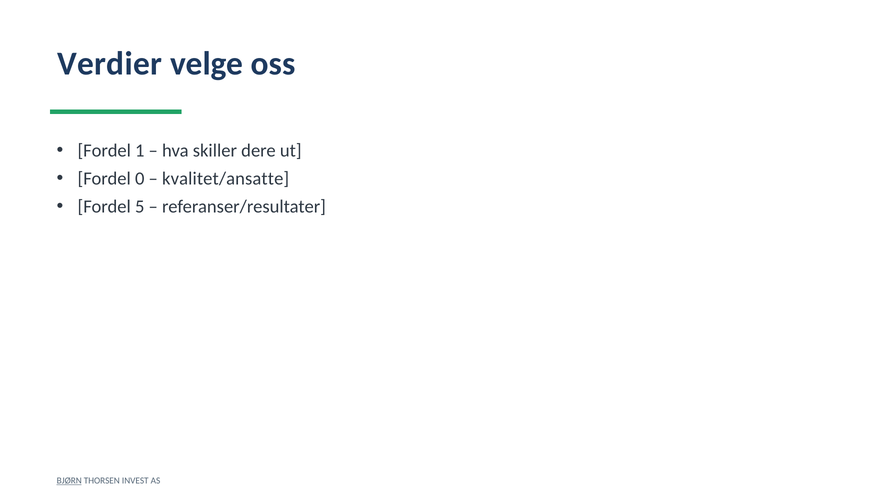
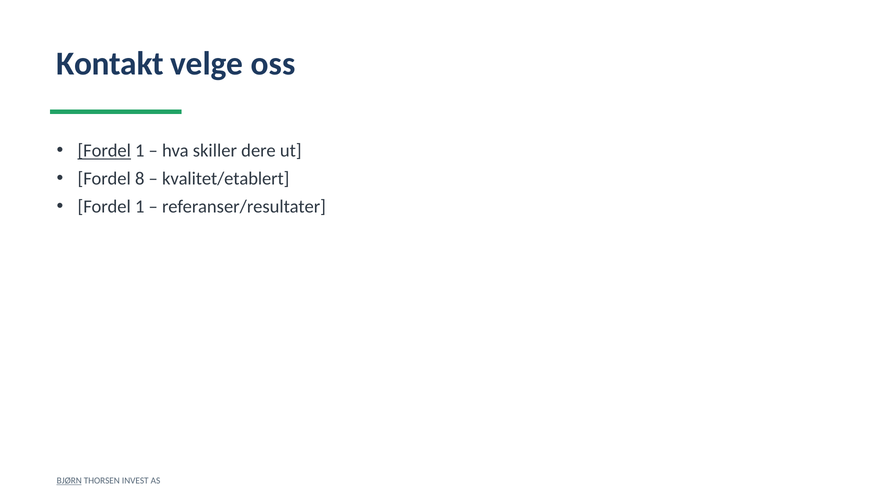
Verdier: Verdier -> Kontakt
Fordel at (104, 151) underline: none -> present
0: 0 -> 8
kvalitet/ansatte: kvalitet/ansatte -> kvalitet/etablert
5 at (140, 207): 5 -> 1
